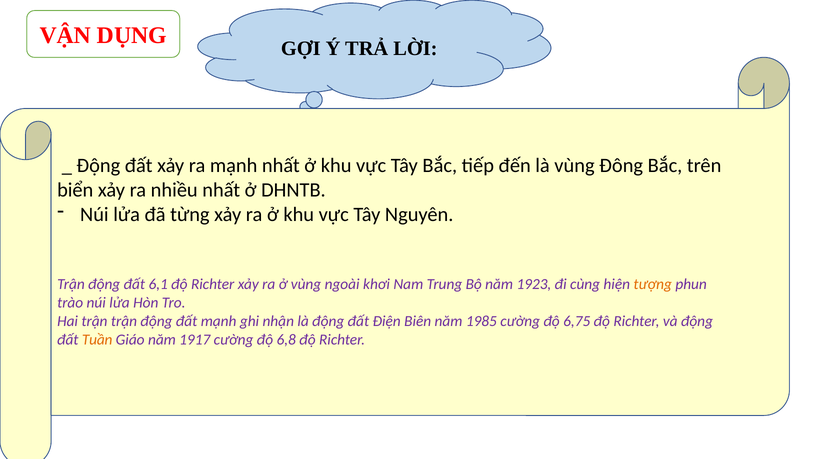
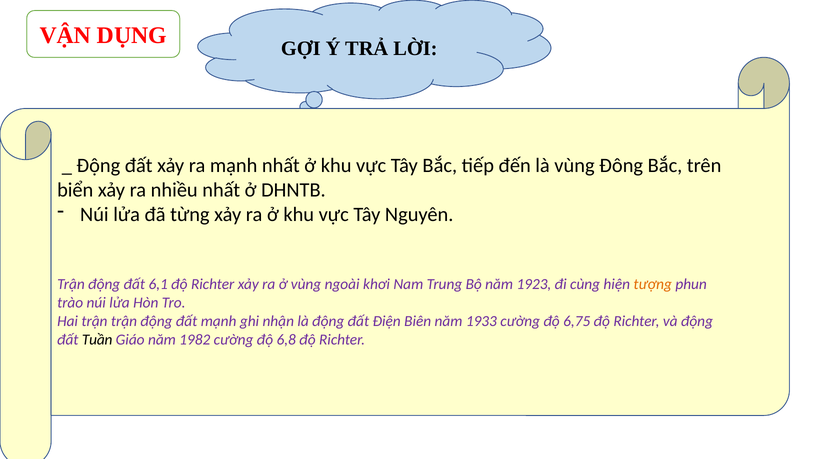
1985: 1985 -> 1933
Tuần colour: orange -> black
1917: 1917 -> 1982
